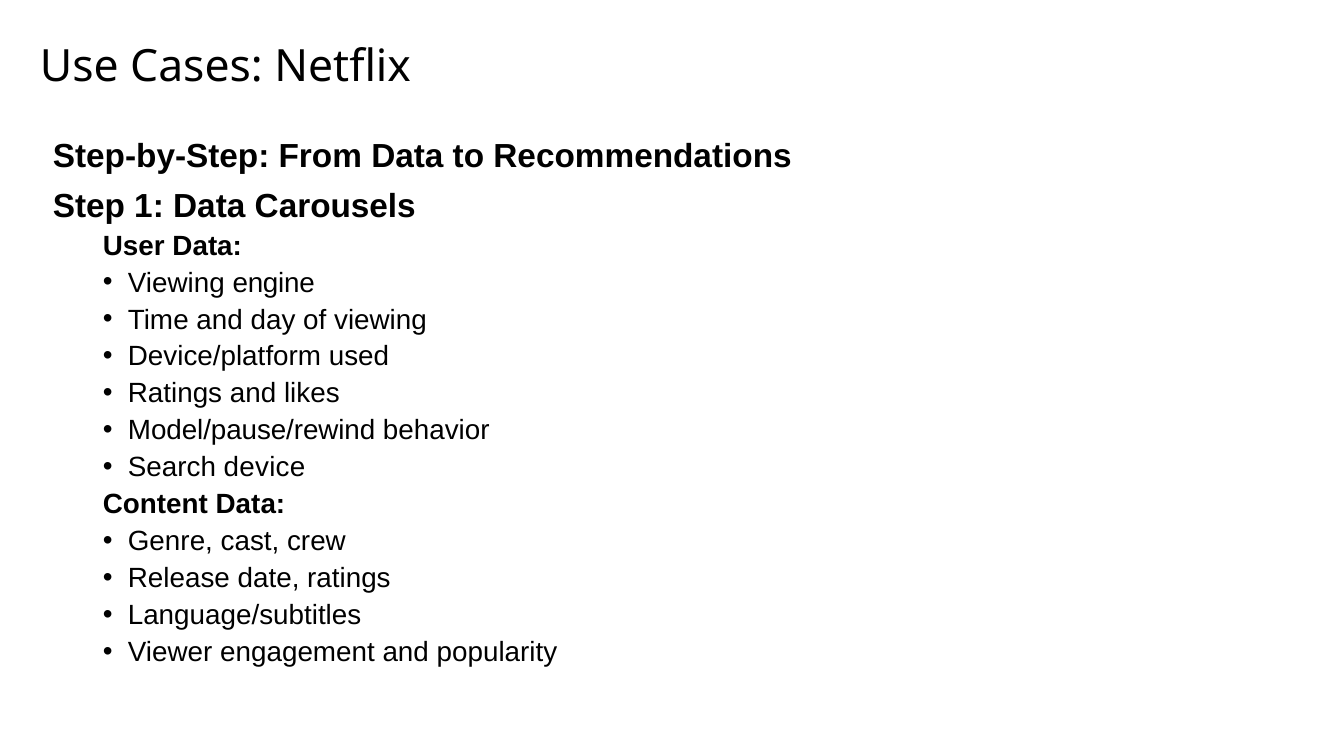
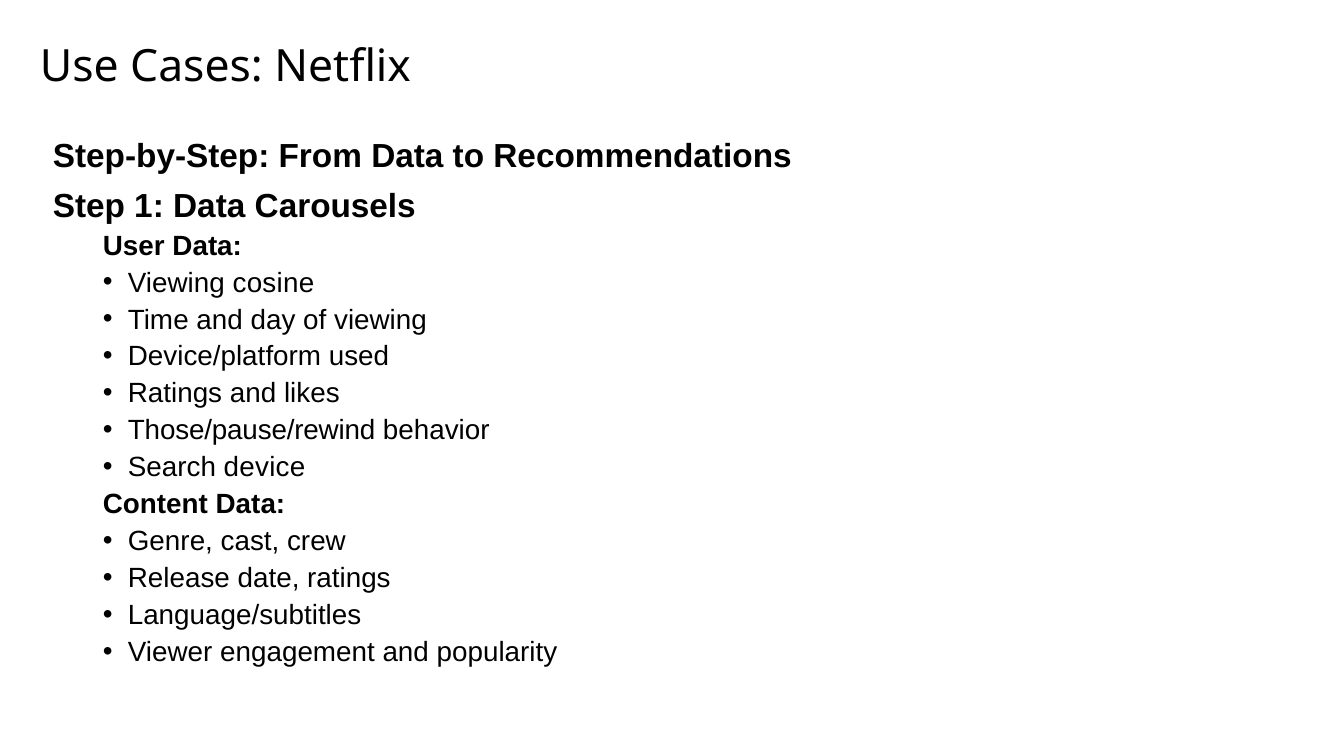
engine: engine -> cosine
Model/pause/rewind: Model/pause/rewind -> Those/pause/rewind
